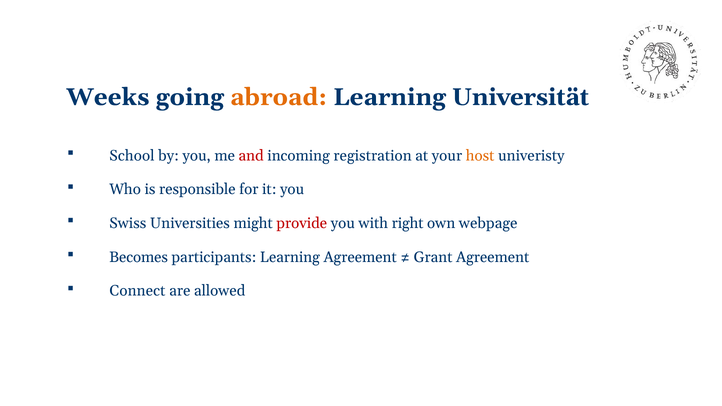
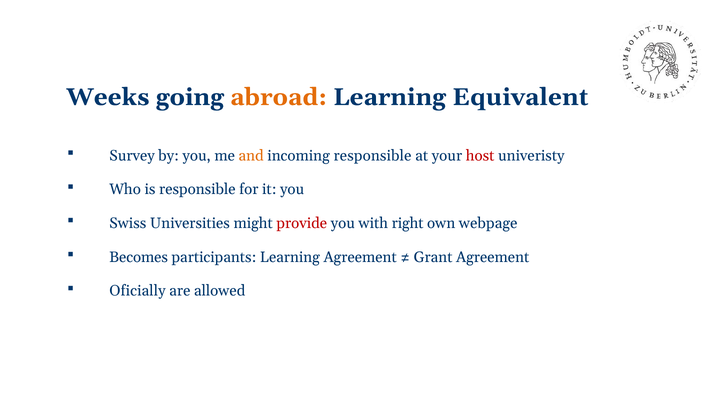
Universität: Universität -> Equivalent
School: School -> Survey
and colour: red -> orange
incoming registration: registration -> responsible
host colour: orange -> red
Connect: Connect -> Oficially
